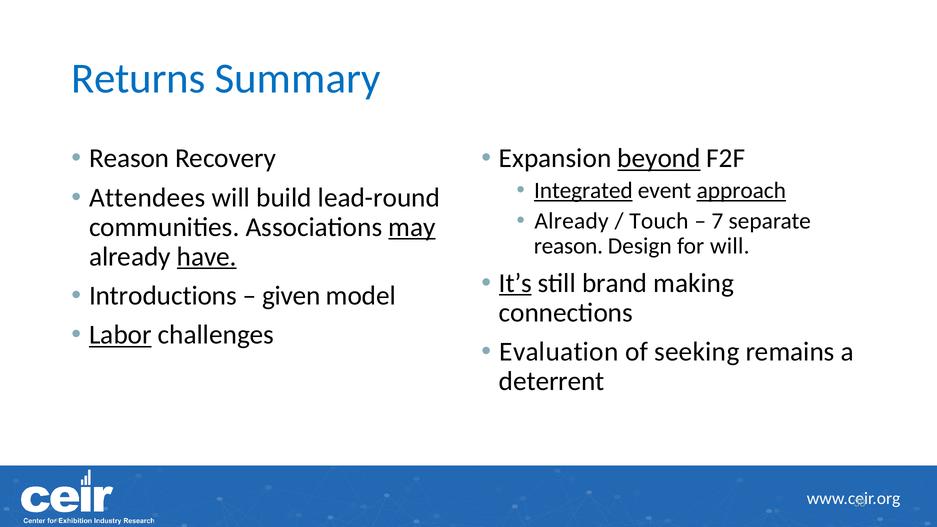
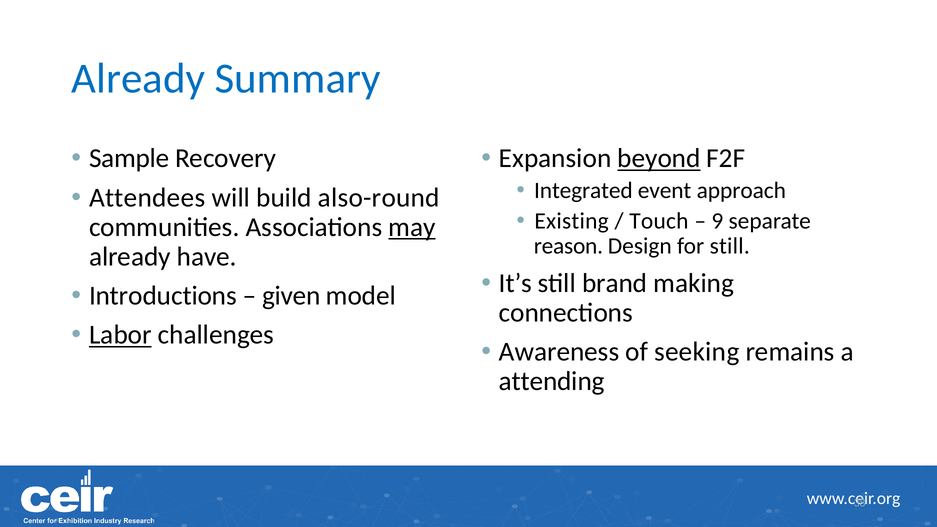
Returns at (138, 79): Returns -> Already
Reason at (129, 158): Reason -> Sample
Integrated underline: present -> none
approach underline: present -> none
lead-round: lead-round -> also-round
Already at (572, 221): Already -> Existing
7: 7 -> 9
for will: will -> still
have underline: present -> none
It’s underline: present -> none
Evaluation: Evaluation -> Awareness
deterrent: deterrent -> attending
